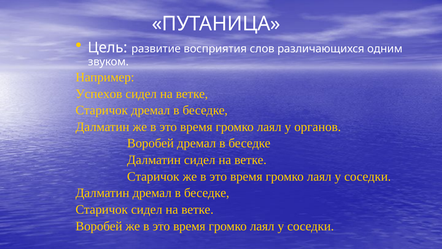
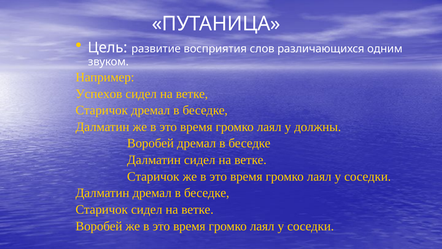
органов: органов -> должны
